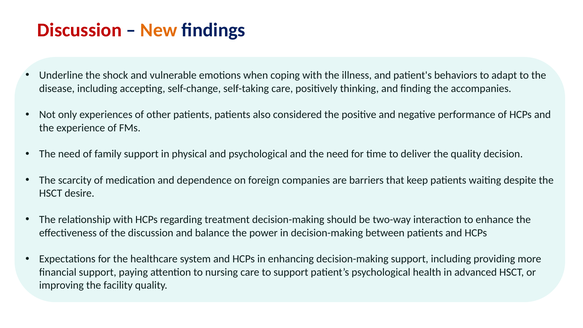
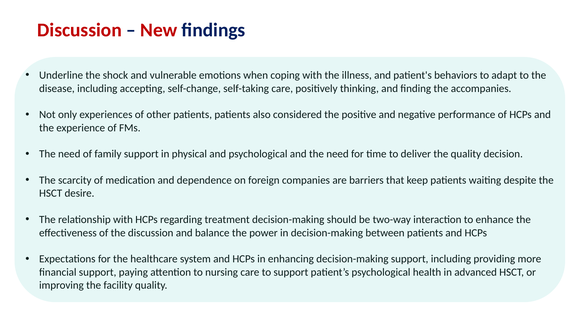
New colour: orange -> red
